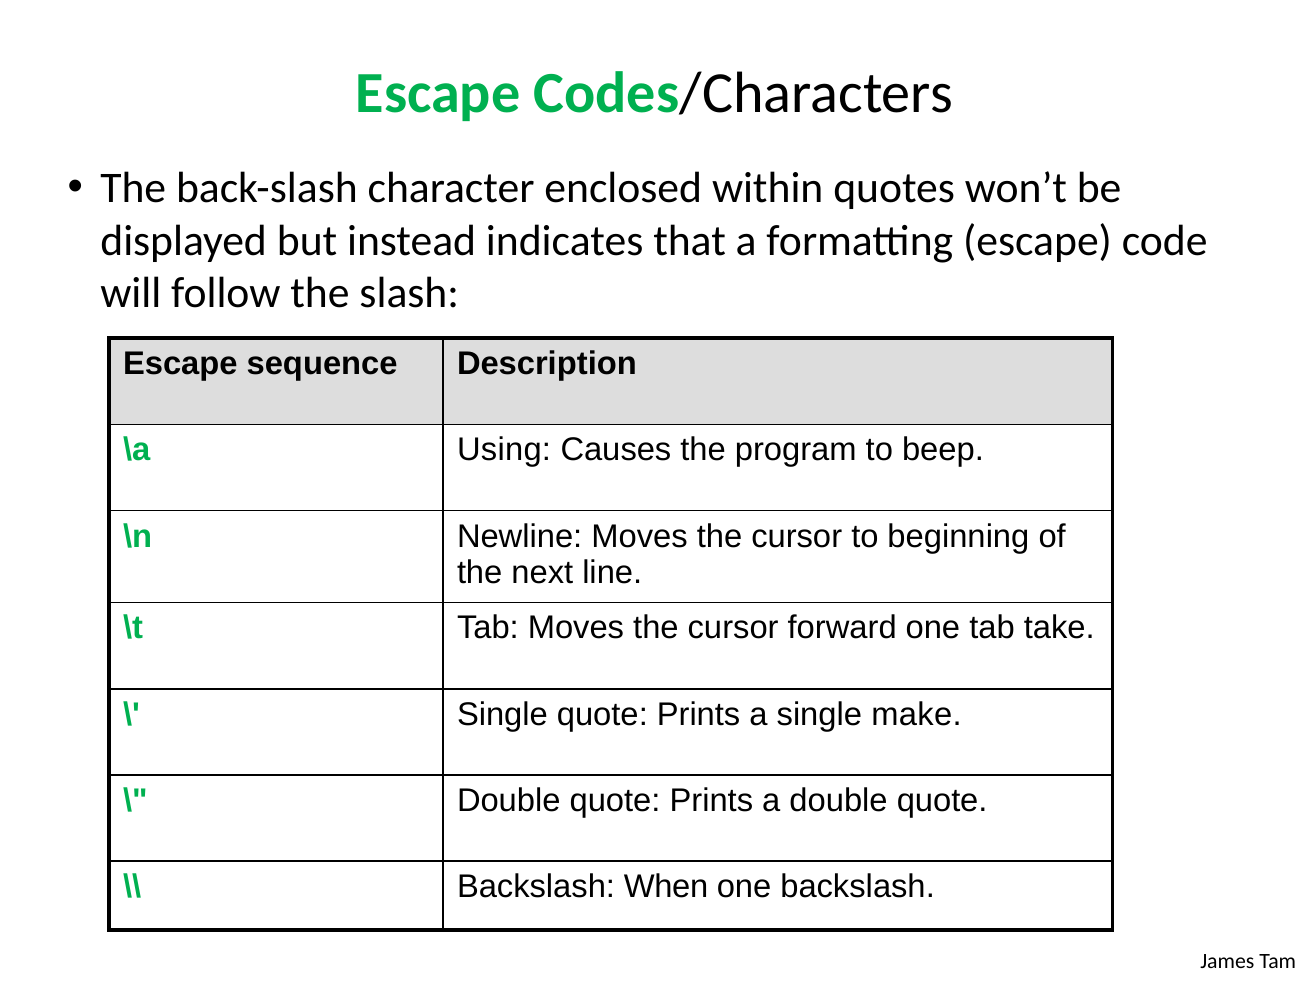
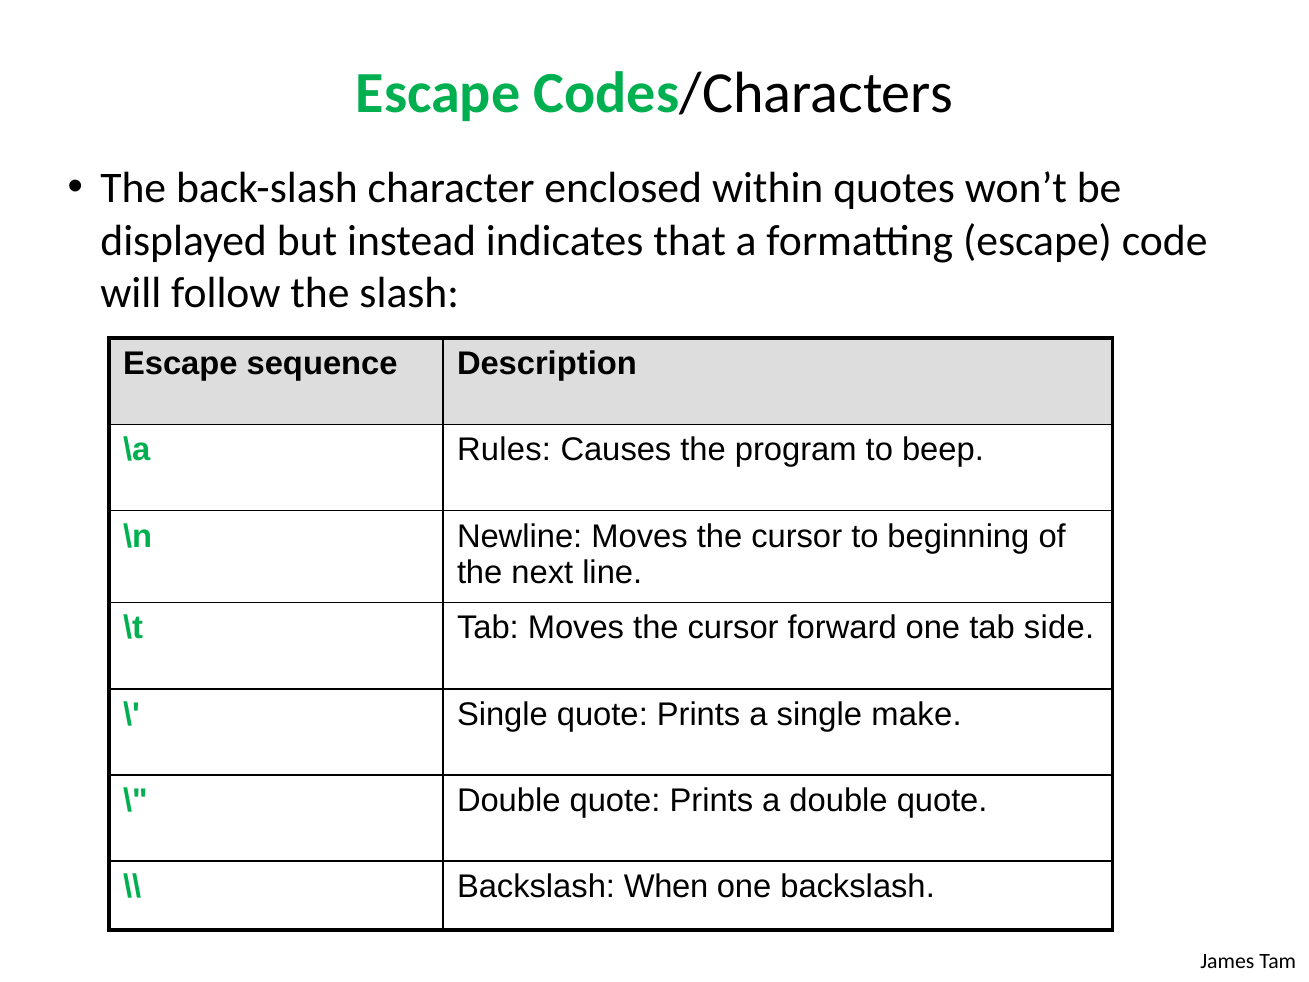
Using: Using -> Rules
take: take -> side
